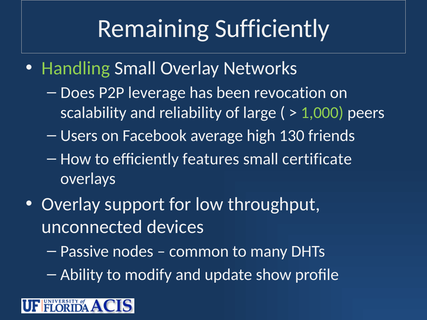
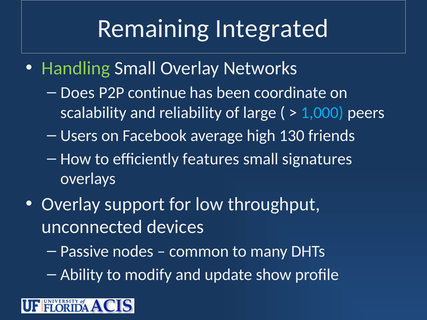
Sufficiently: Sufficiently -> Integrated
leverage: leverage -> continue
revocation: revocation -> coordinate
1,000 colour: light green -> light blue
certificate: certificate -> signatures
